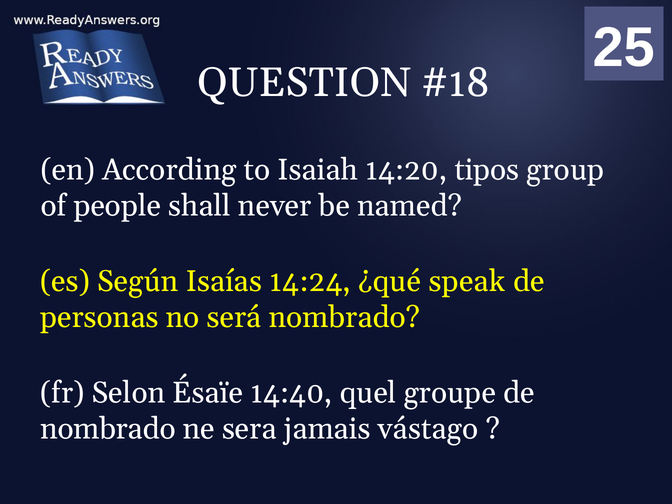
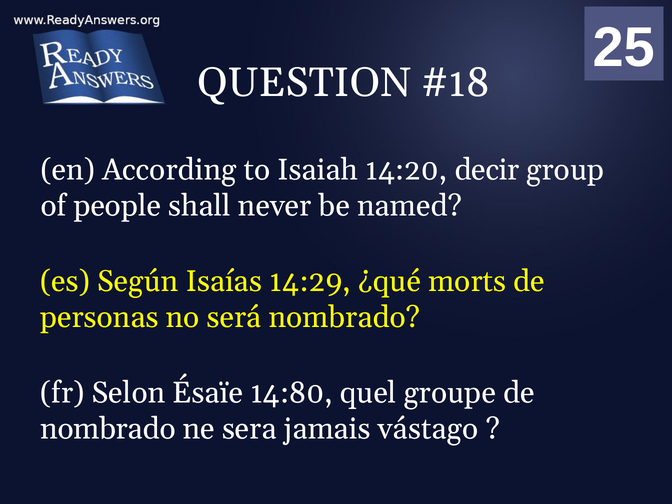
tipos: tipos -> decir
14:24: 14:24 -> 14:29
speak: speak -> morts
14:40: 14:40 -> 14:80
